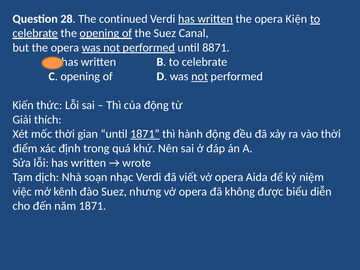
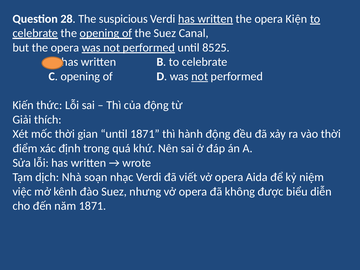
continued: continued -> suspicious
8871: 8871 -> 8525
1871 at (145, 134) underline: present -> none
